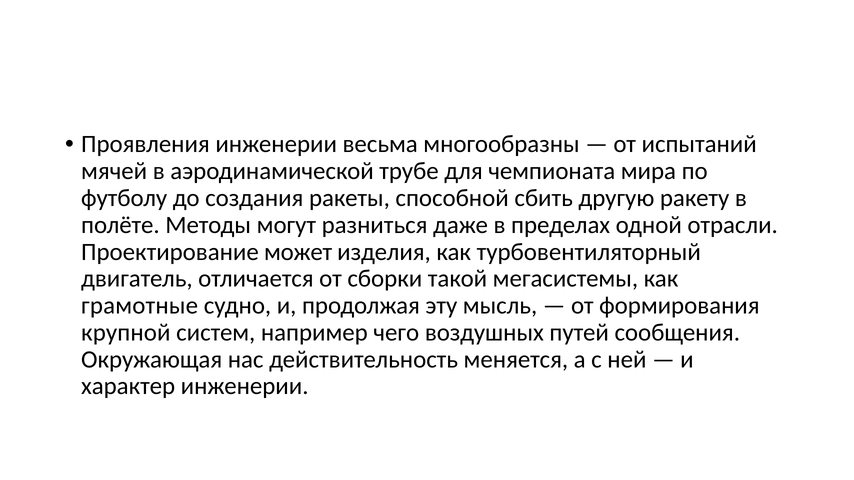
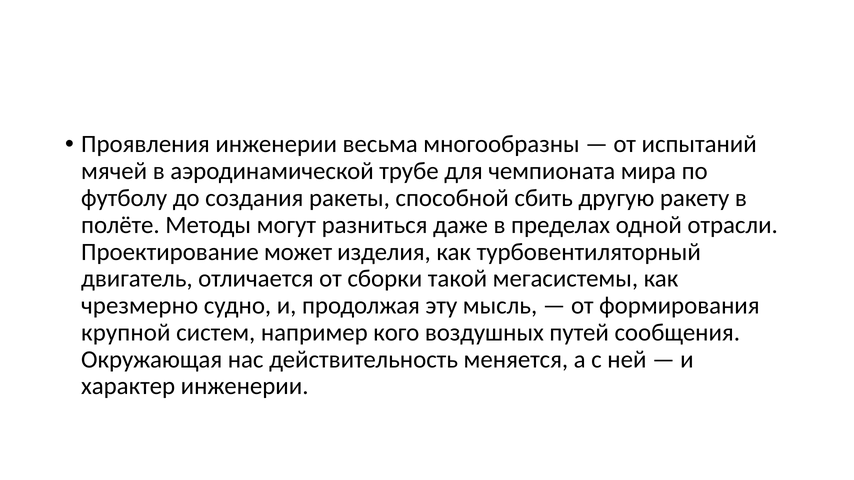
грамотные: грамотные -> чрезмерно
чего: чего -> кого
